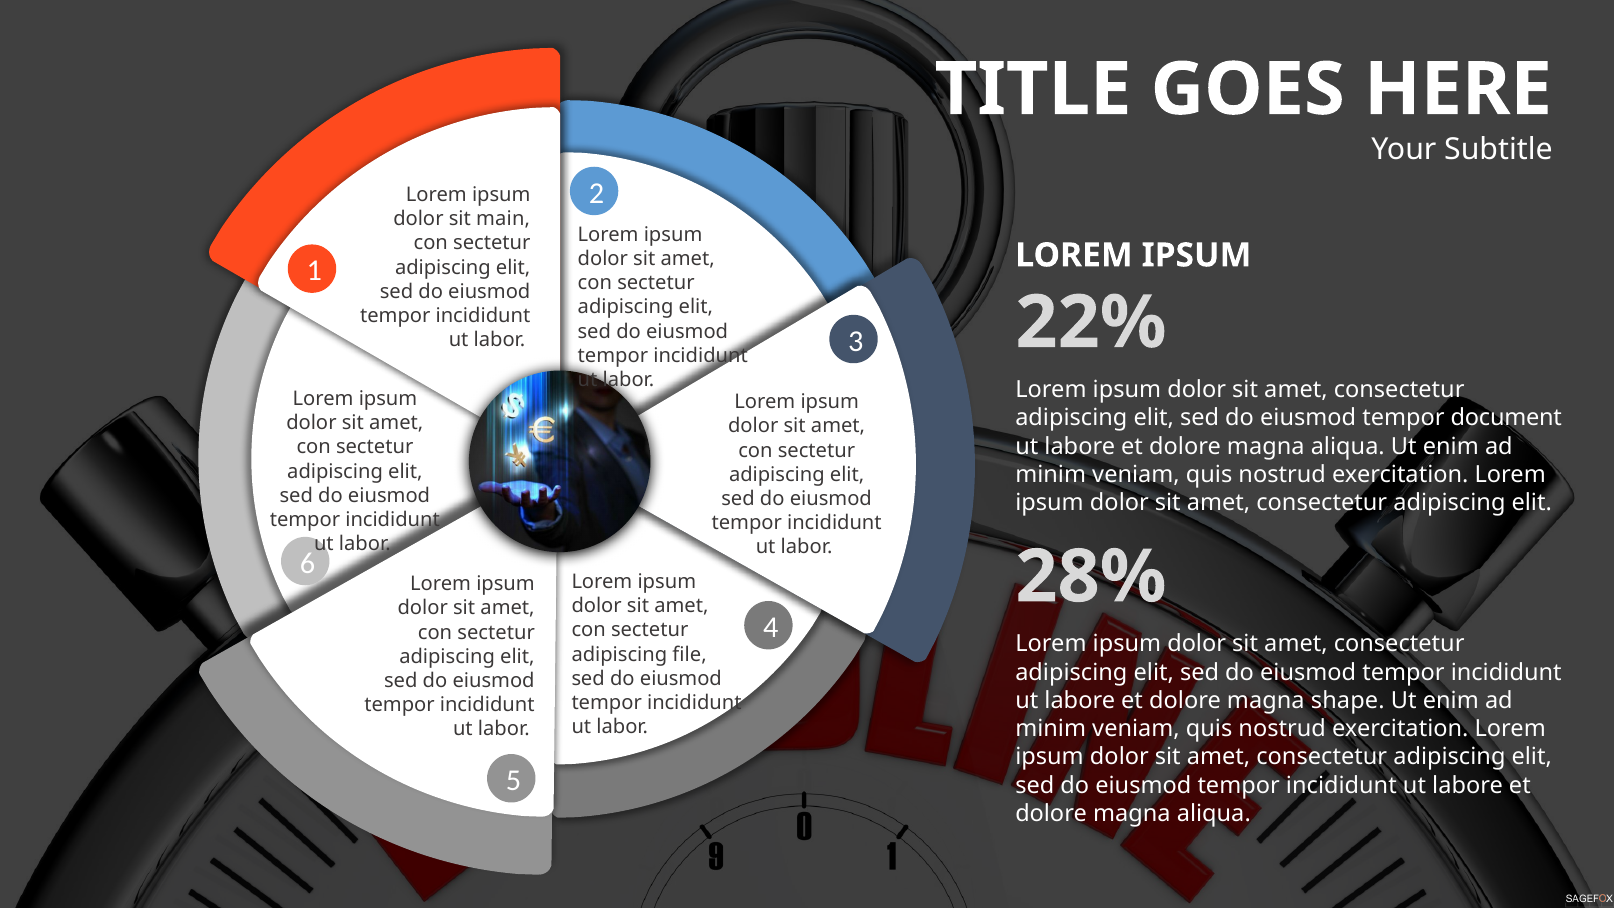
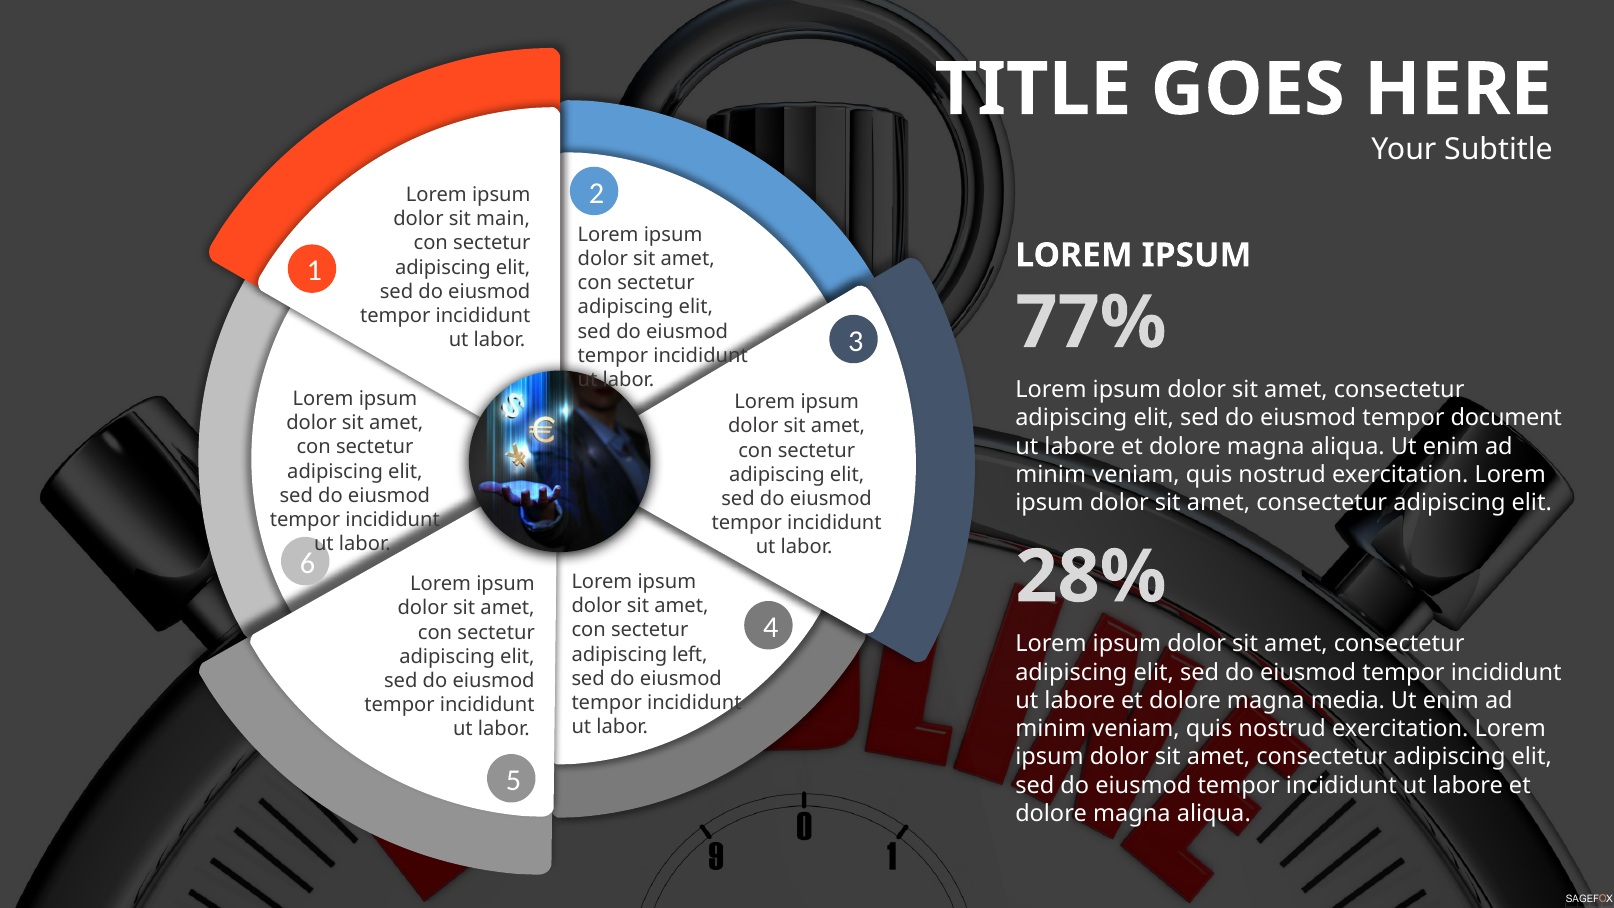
22%: 22% -> 77%
file: file -> left
shape: shape -> media
